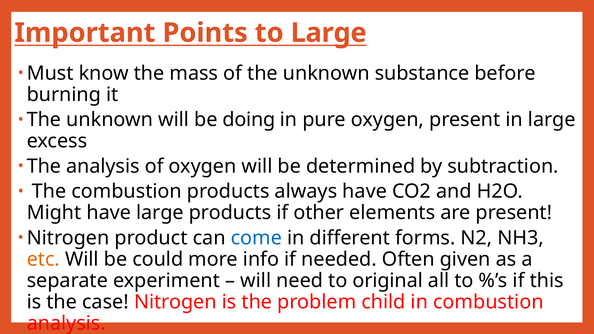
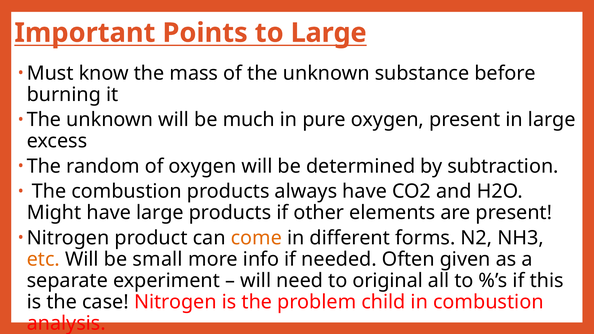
doing: doing -> much
The analysis: analysis -> random
come colour: blue -> orange
could: could -> small
